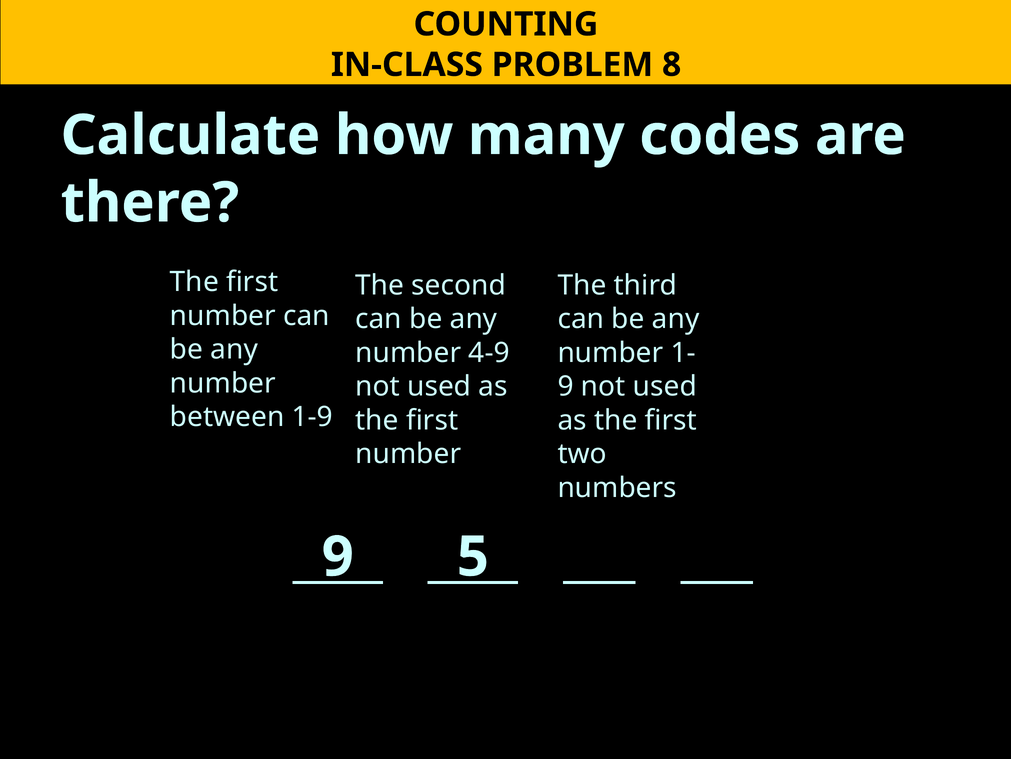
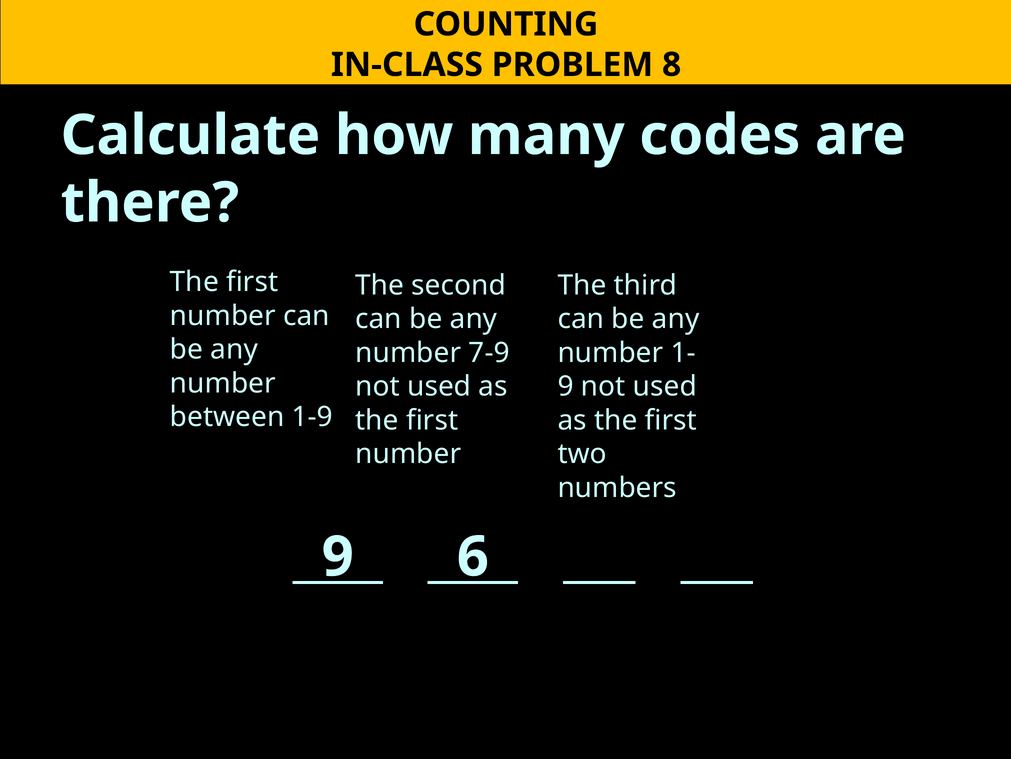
4-9: 4-9 -> 7-9
5: 5 -> 6
